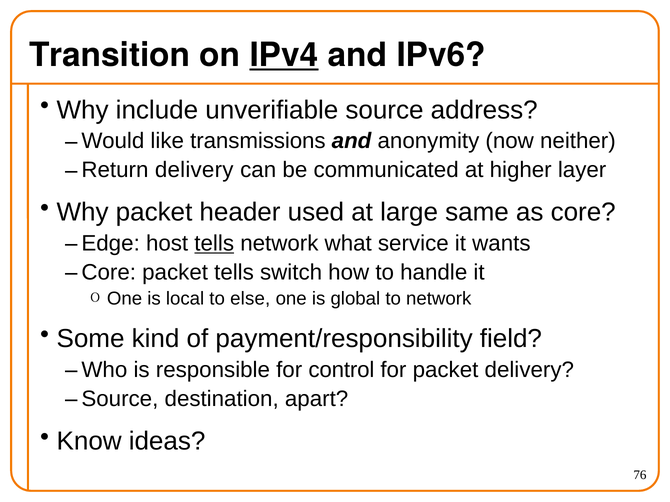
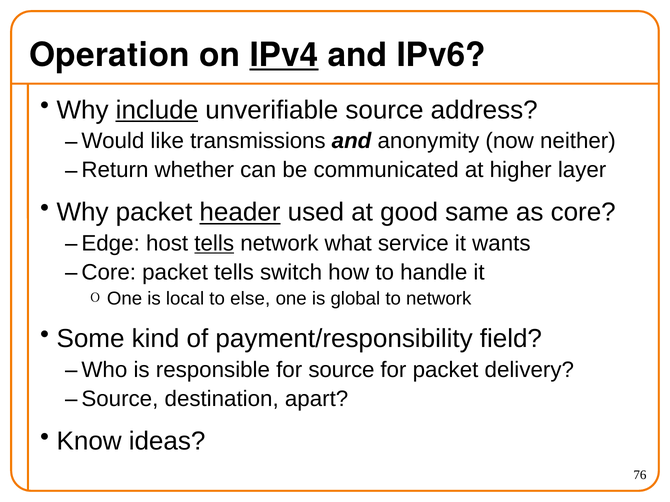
Transition: Transition -> Operation
include underline: none -> present
Return delivery: delivery -> whether
header underline: none -> present
large: large -> good
for control: control -> source
